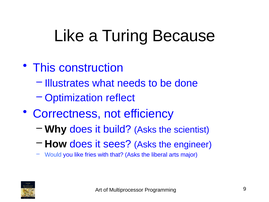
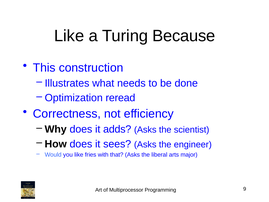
reflect: reflect -> reread
build: build -> adds
